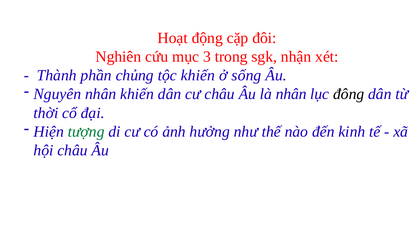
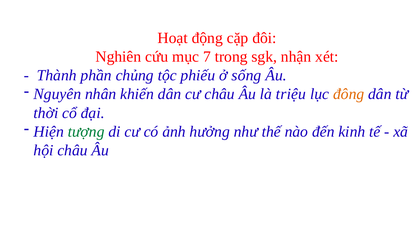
3: 3 -> 7
tộc khiến: khiến -> phiếu
là nhân: nhân -> triệu
đông colour: black -> orange
